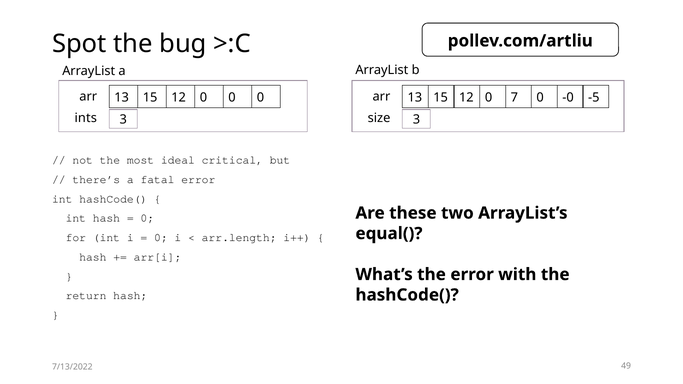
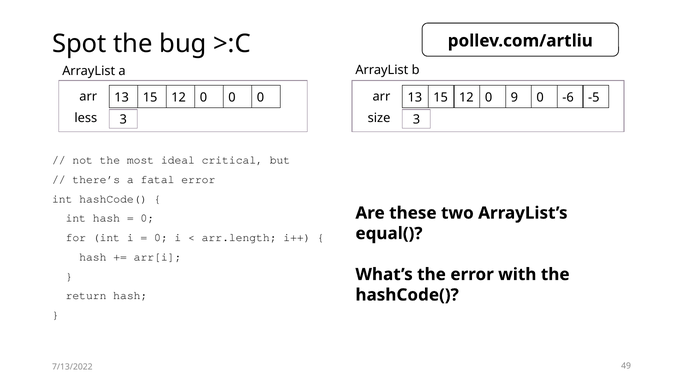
7: 7 -> 9
-0: -0 -> -6
ints: ints -> less
